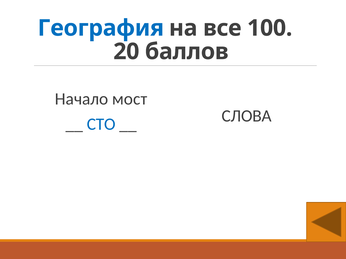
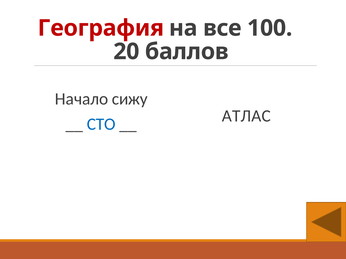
География colour: blue -> red
мост: мост -> сижу
СЛОВА: СЛОВА -> АТЛАС
